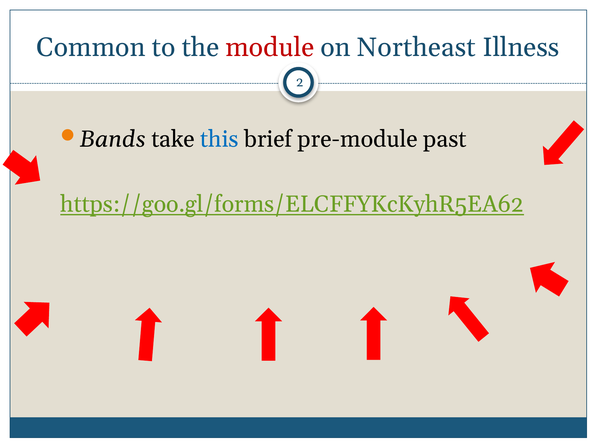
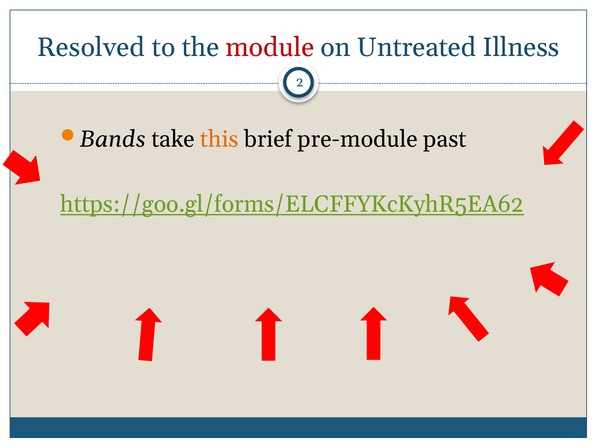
Common: Common -> Resolved
Northeast: Northeast -> Untreated
this colour: blue -> orange
